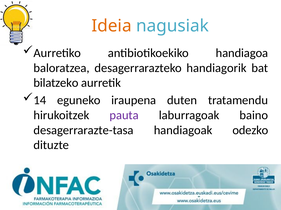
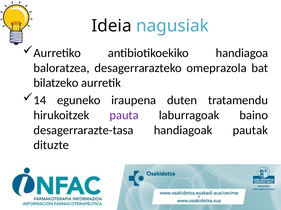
Ideia colour: orange -> black
handiagorik: handiagorik -> omeprazola
odezko: odezko -> pautak
